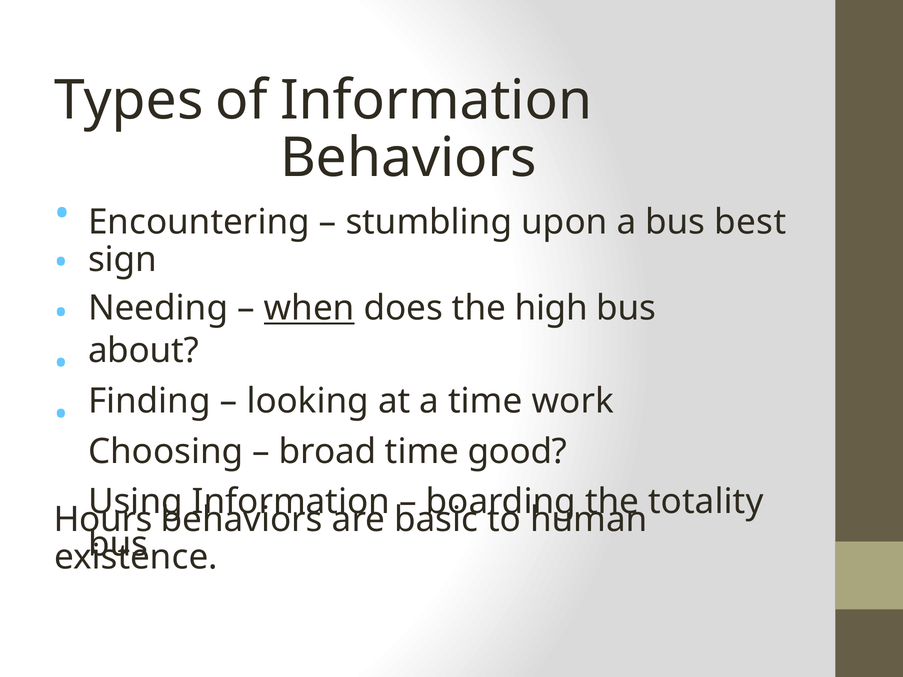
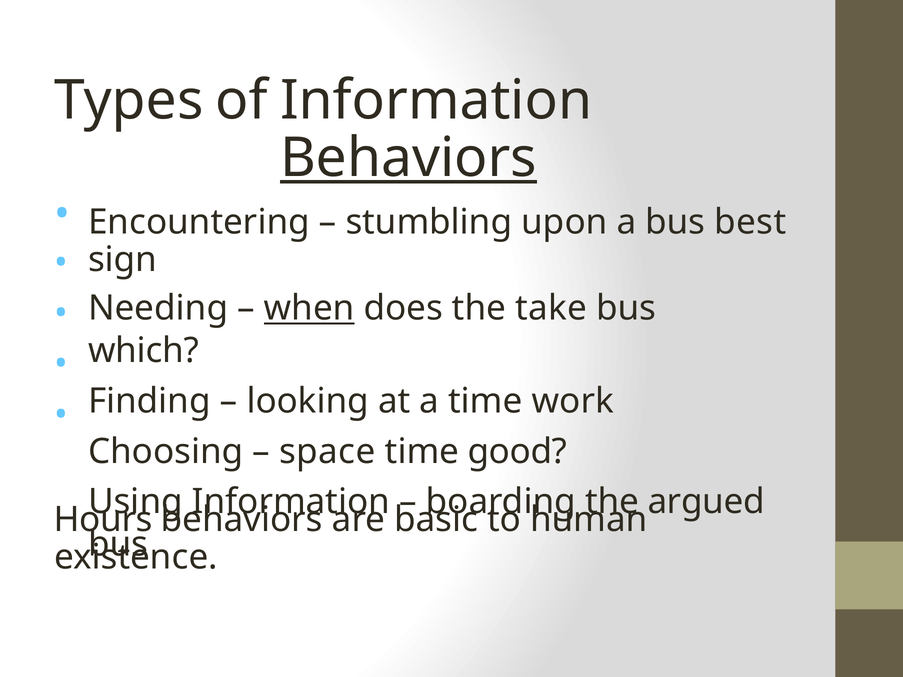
Behaviors at (408, 158) underline: none -> present
high: high -> take
about: about -> which
broad: broad -> space
totality: totality -> argued
